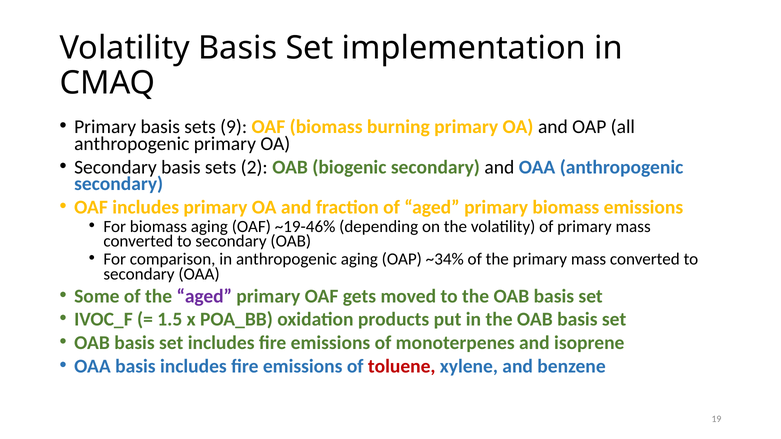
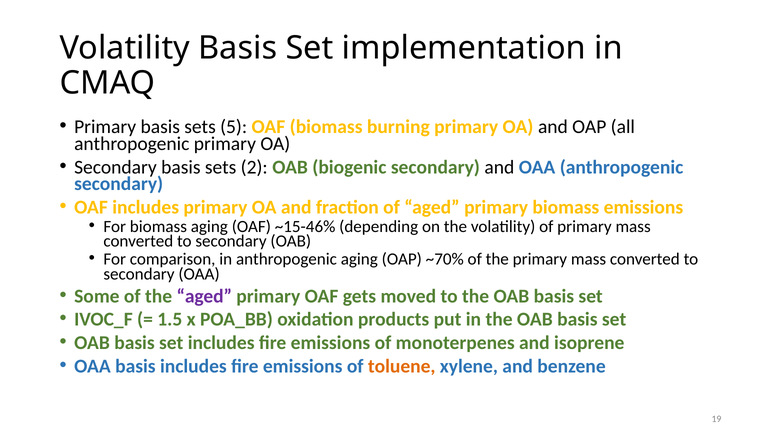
9: 9 -> 5
~19-46%: ~19-46% -> ~15-46%
~34%: ~34% -> ~70%
toluene colour: red -> orange
